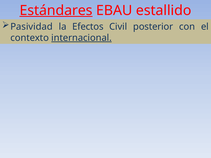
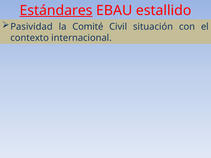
Efectos: Efectos -> Comité
posterior: posterior -> situación
internacional underline: present -> none
